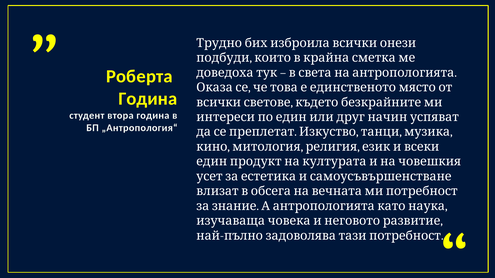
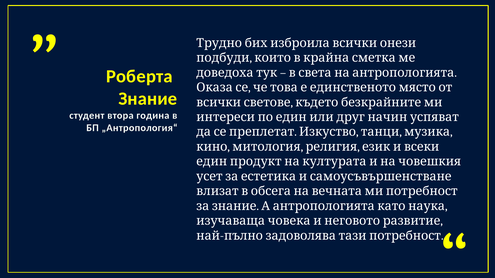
Година at (148, 99): Година -> Знание
